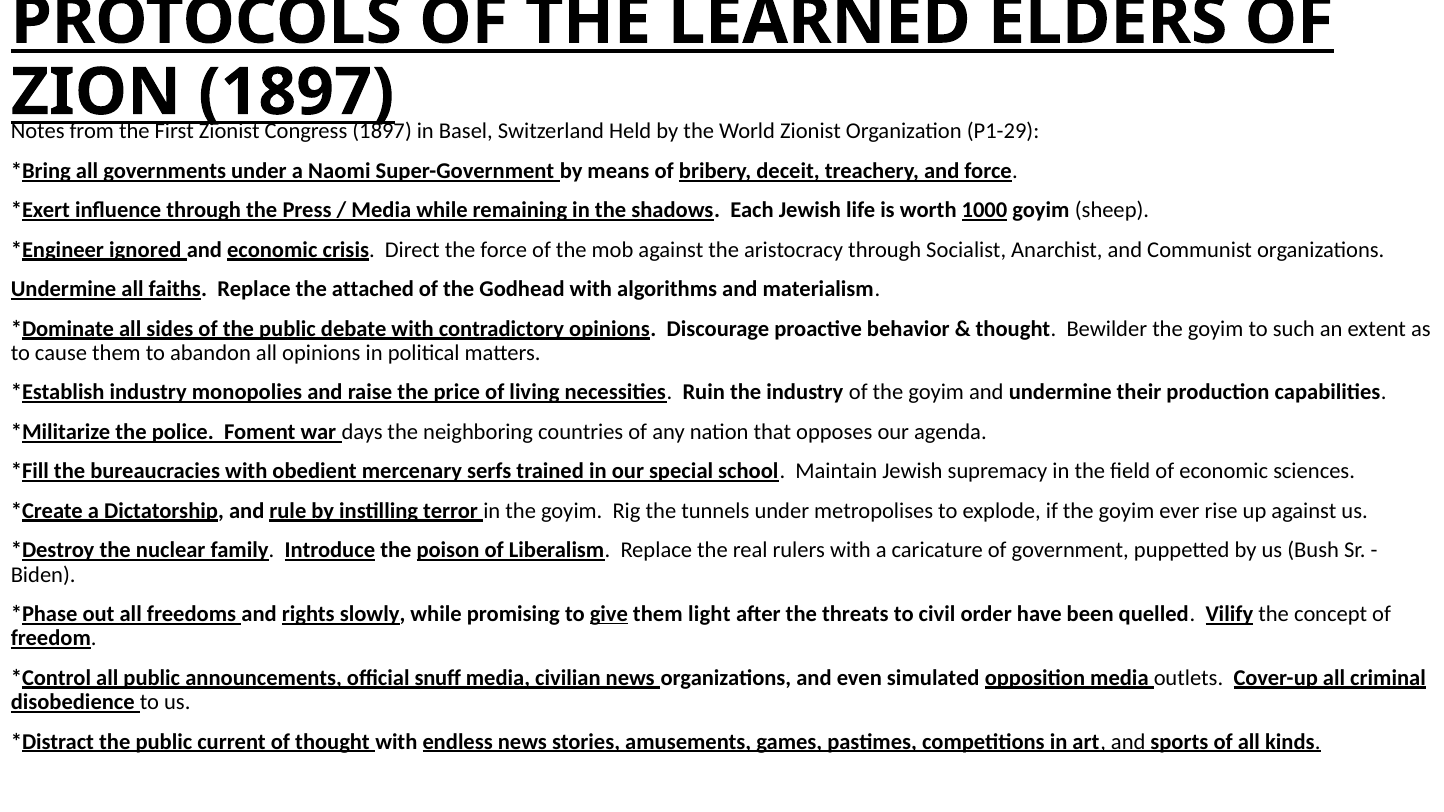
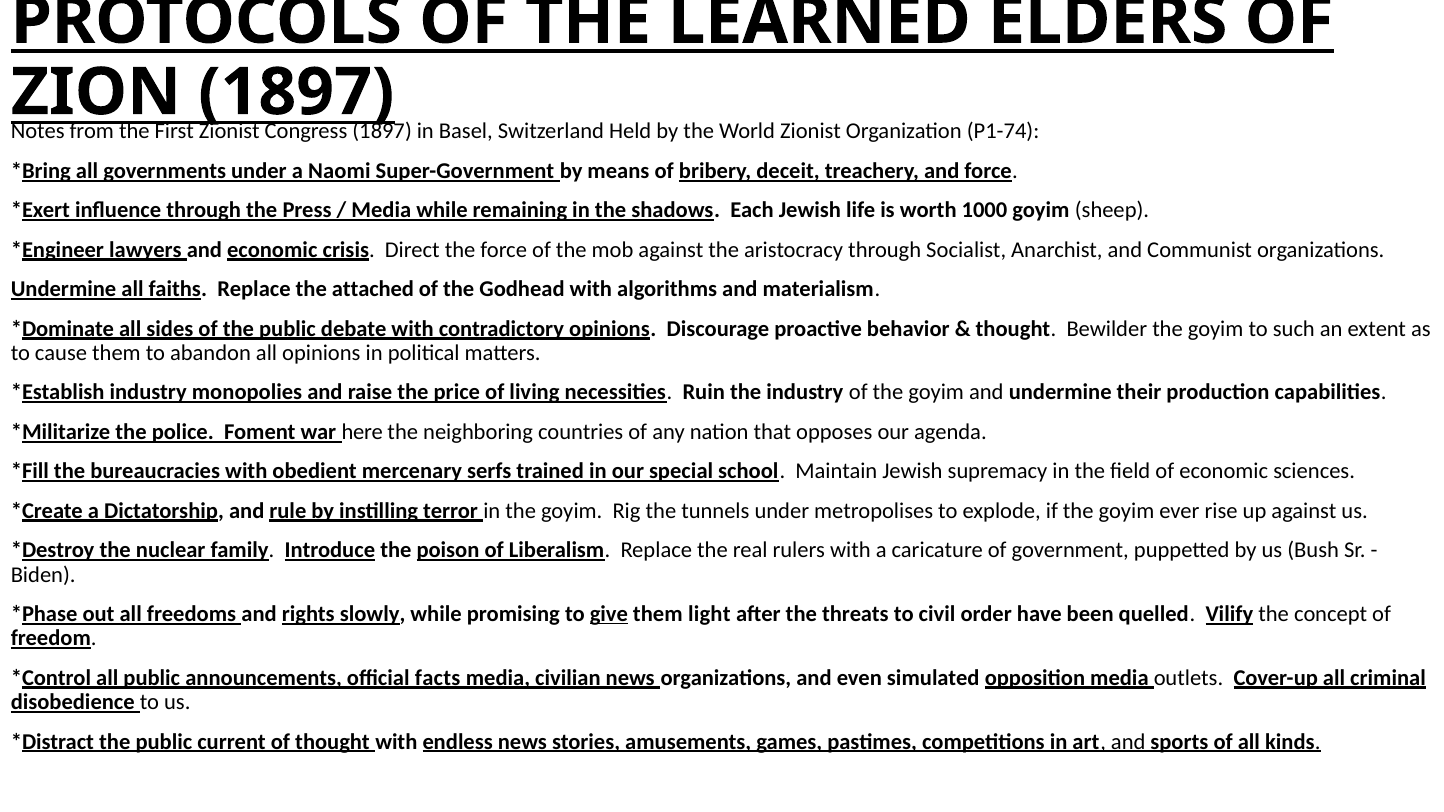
P1-29: P1-29 -> P1-74
1000 underline: present -> none
ignored: ignored -> lawyers
days: days -> here
snuff: snuff -> facts
